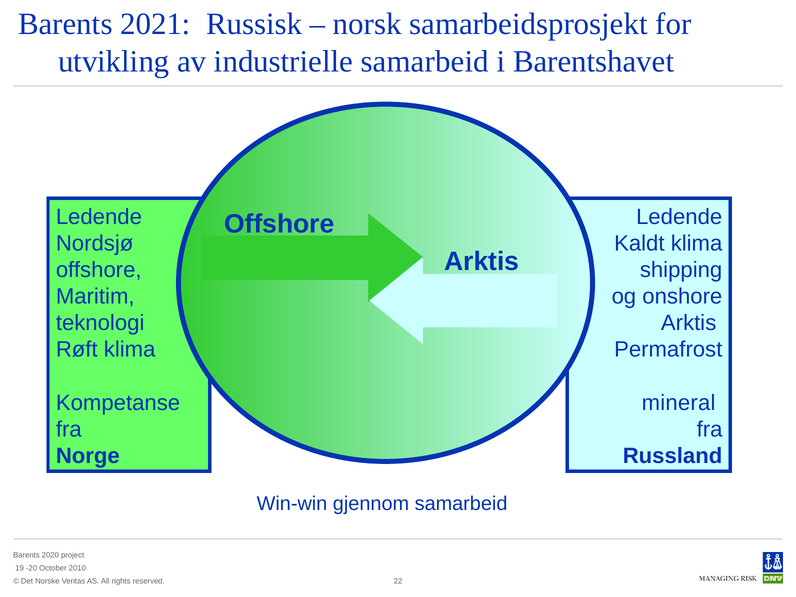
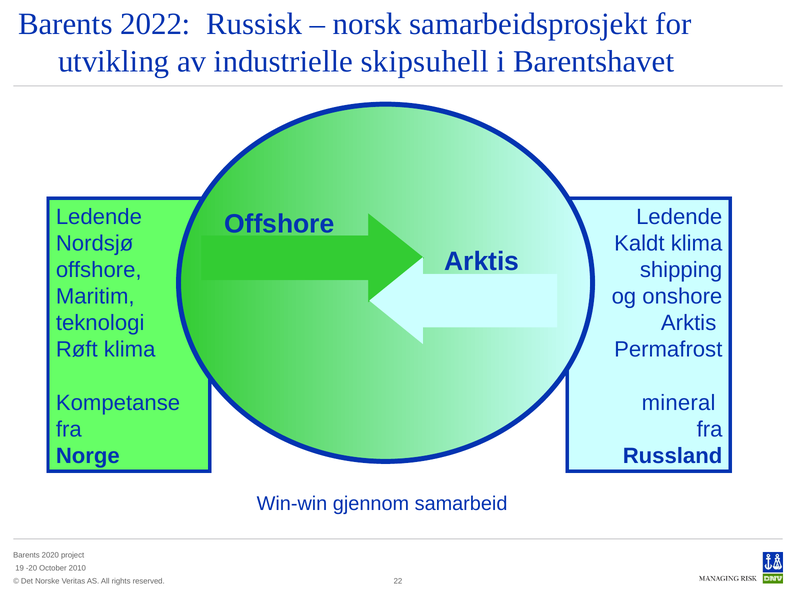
2021: 2021 -> 2022
industrielle samarbeid: samarbeid -> skipsuhell
